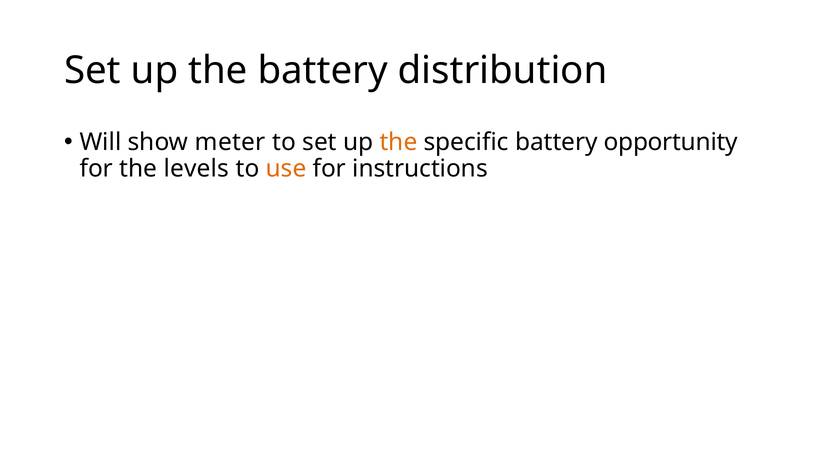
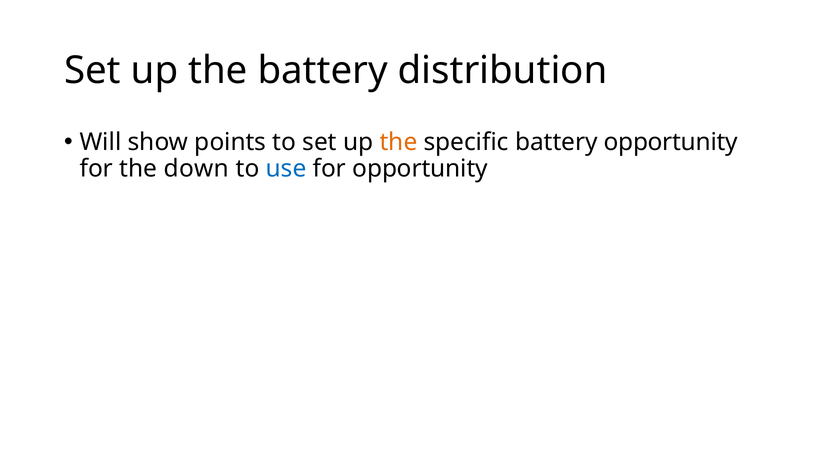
meter: meter -> points
levels: levels -> down
use colour: orange -> blue
for instructions: instructions -> opportunity
